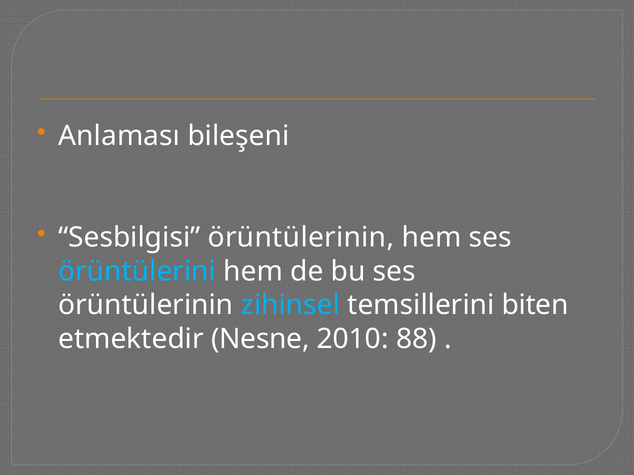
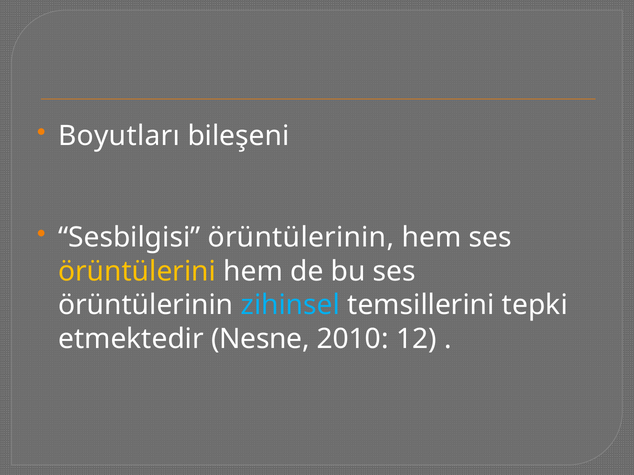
Anlaması: Anlaması -> Boyutları
örüntülerini colour: light blue -> yellow
biten: biten -> tepki
88: 88 -> 12
